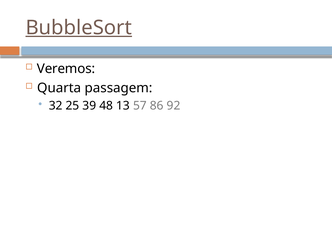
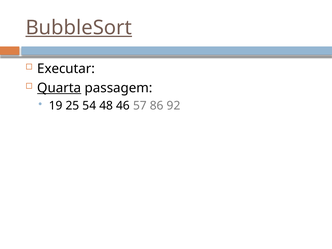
Veremos: Veremos -> Executar
Quarta underline: none -> present
32: 32 -> 19
39: 39 -> 54
13: 13 -> 46
